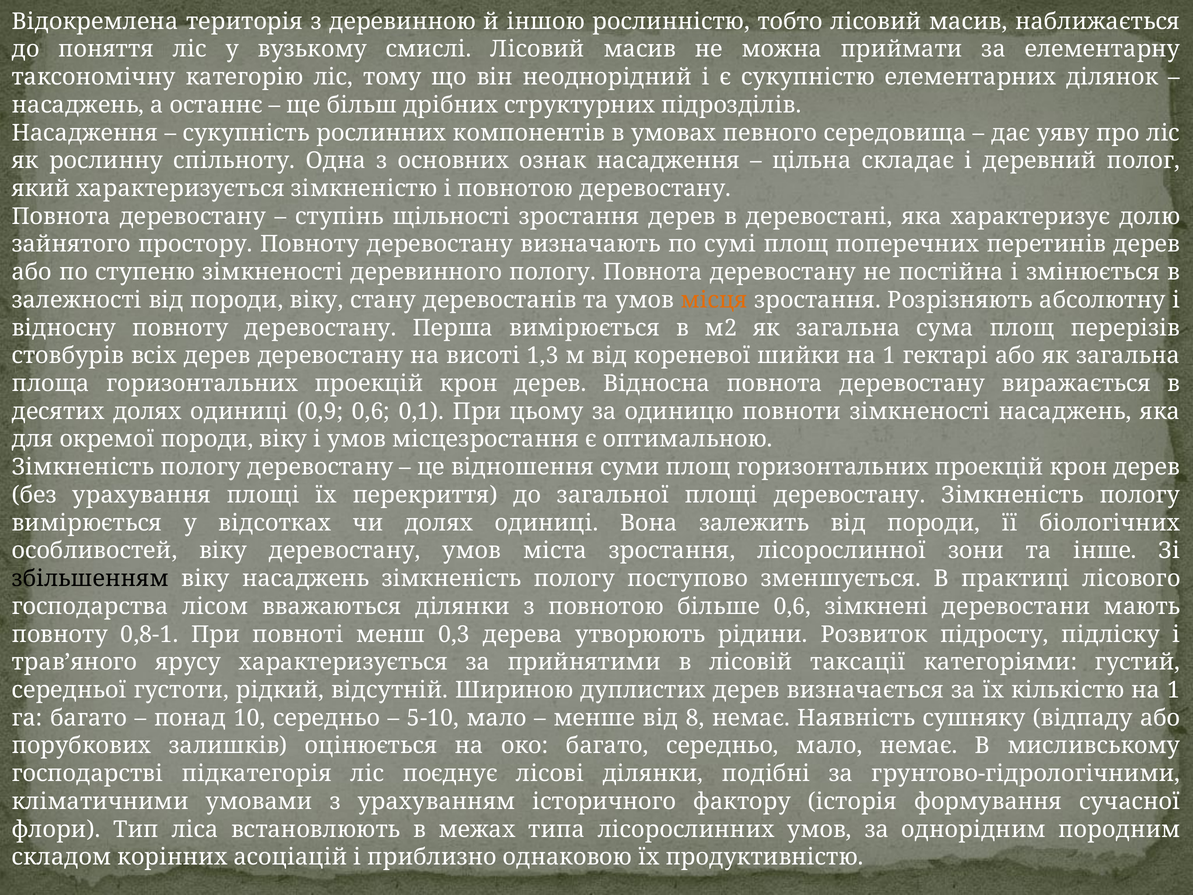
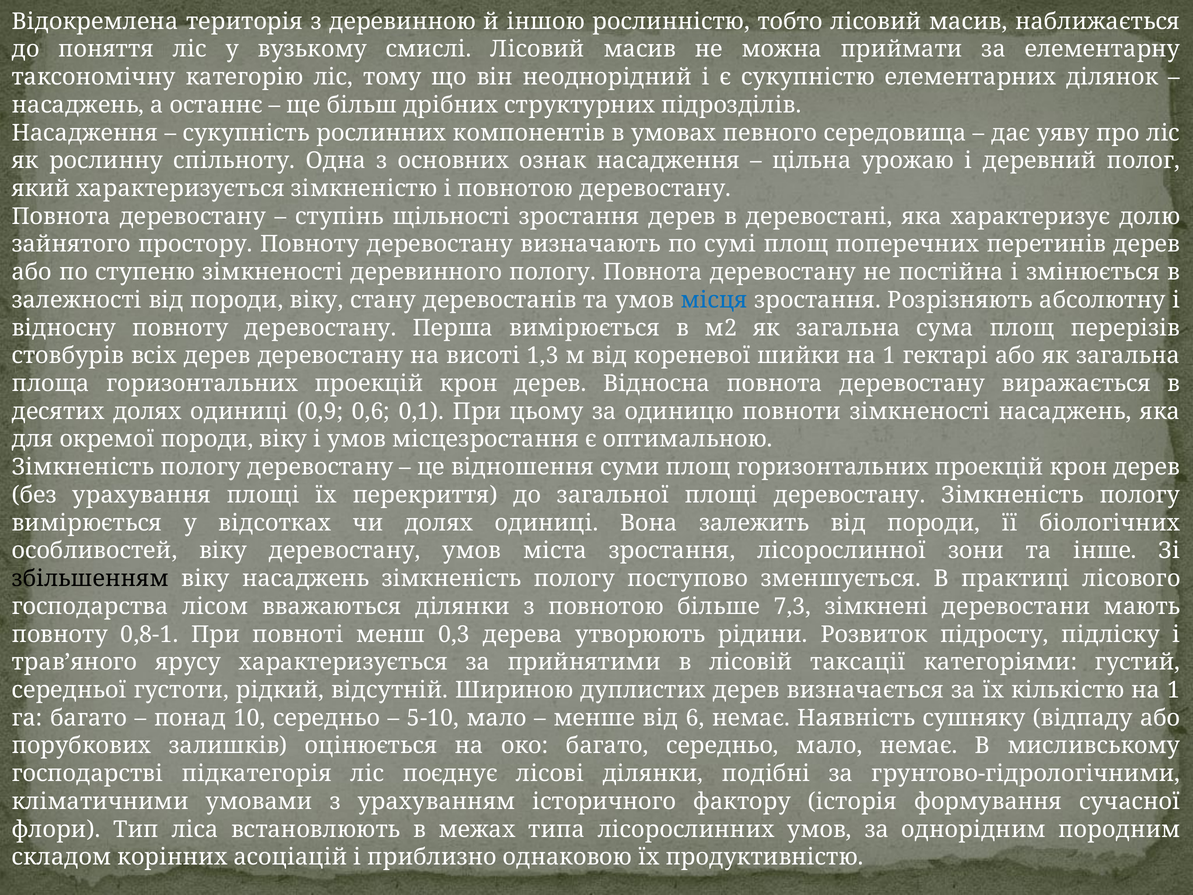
складає: складає -> урожаю
місця colour: orange -> blue
більше 0,6: 0,6 -> 7,3
8: 8 -> 6
